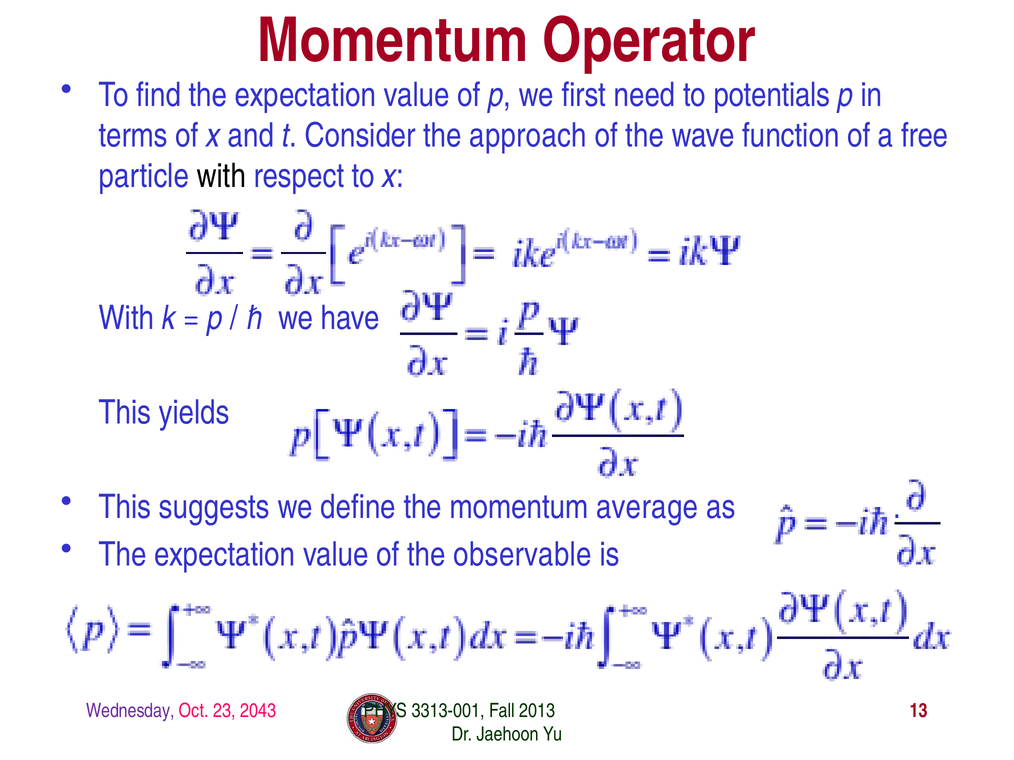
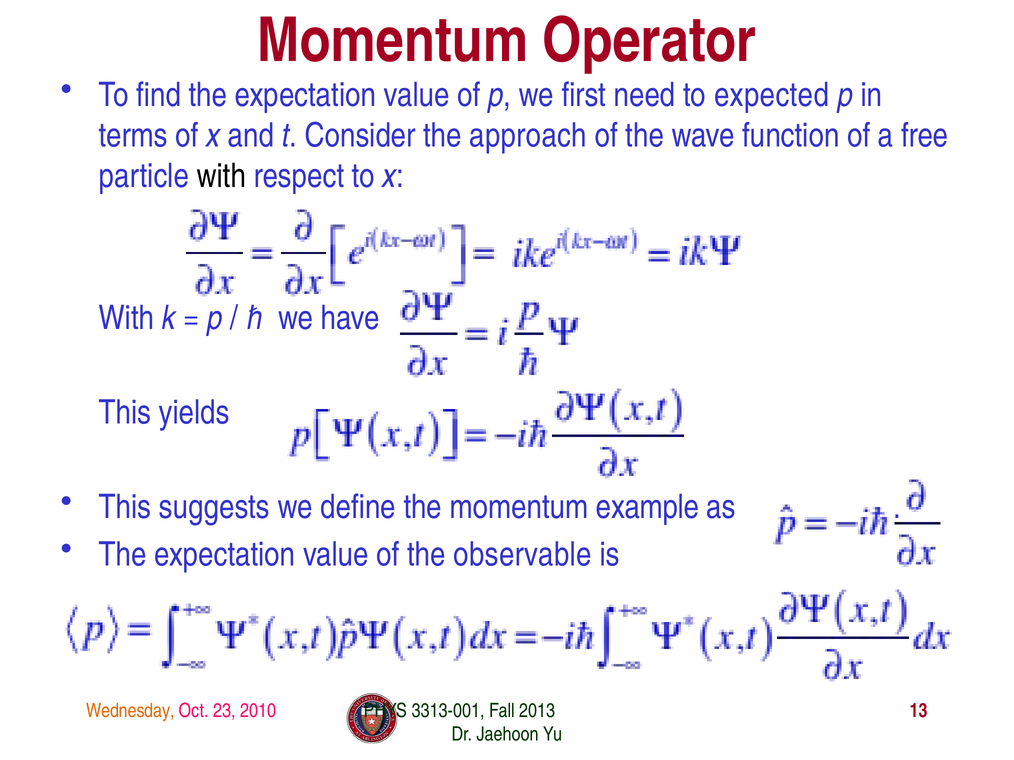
potentials: potentials -> expected
average: average -> example
Wednesday colour: purple -> orange
2043: 2043 -> 2010
